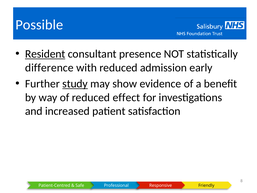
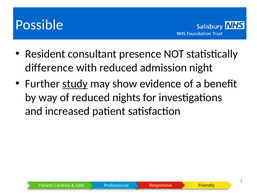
Resident underline: present -> none
early: early -> night
effect: effect -> nights
